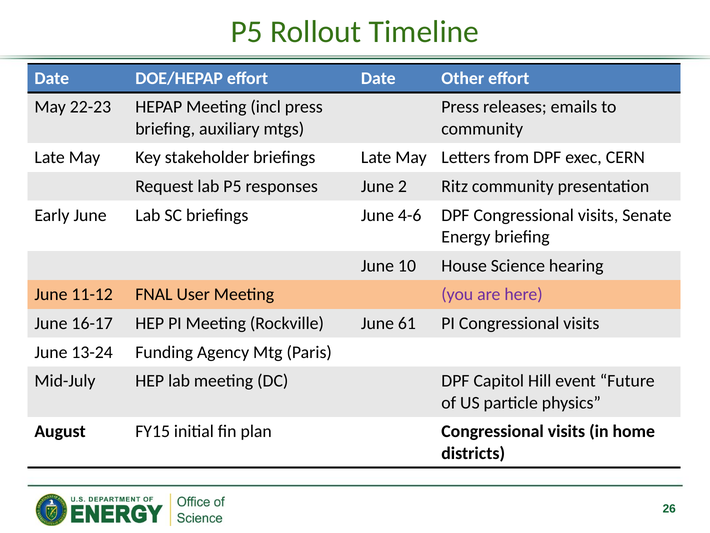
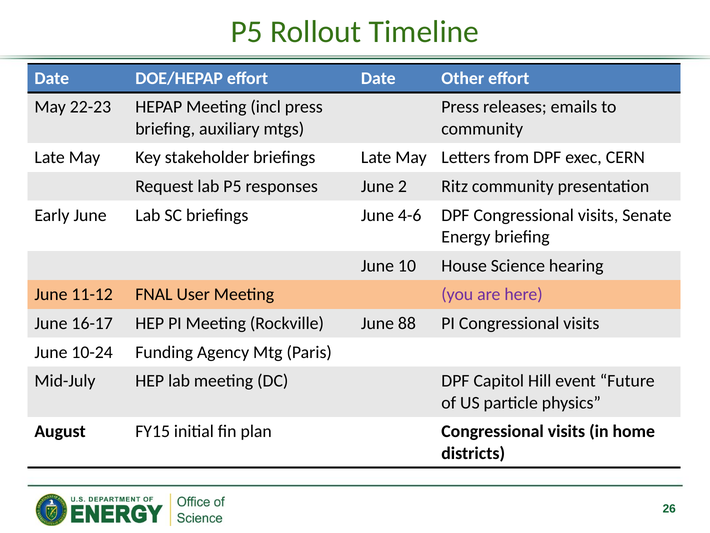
61: 61 -> 88
13-24: 13-24 -> 10-24
